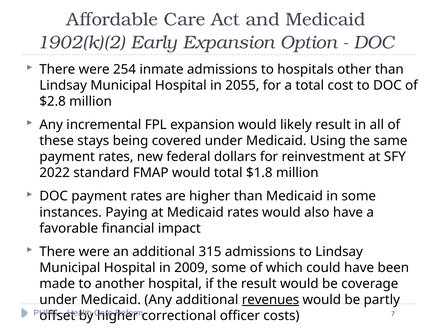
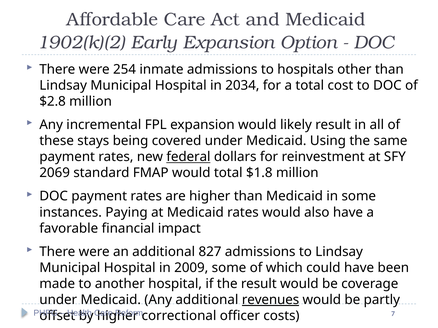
2055: 2055 -> 2034
federal underline: none -> present
2022: 2022 -> 2069
315: 315 -> 827
